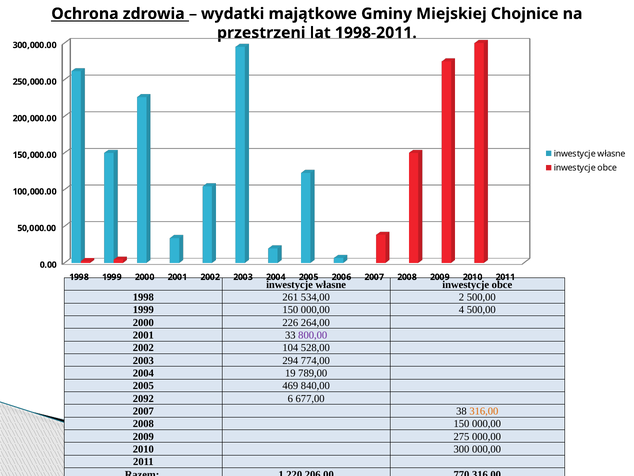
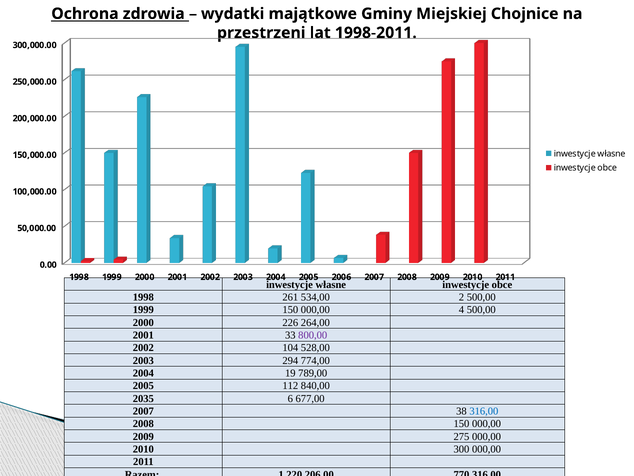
469: 469 -> 112
2092: 2092 -> 2035
316,00 at (484, 411) colour: orange -> blue
